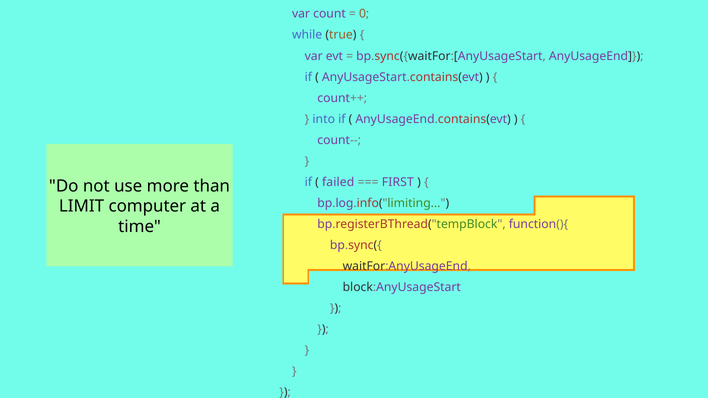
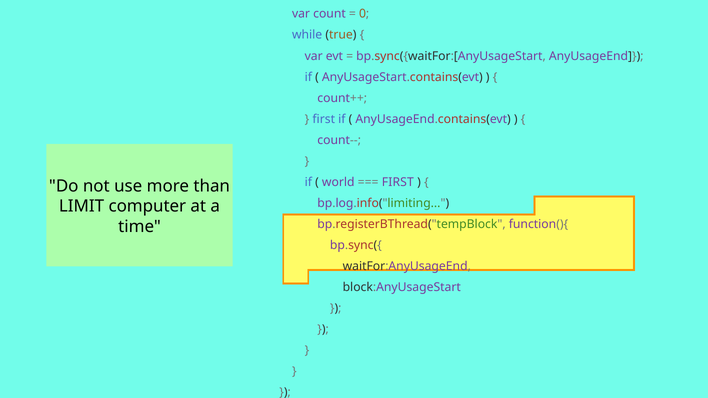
into at (324, 119): into -> first
failed: failed -> world
